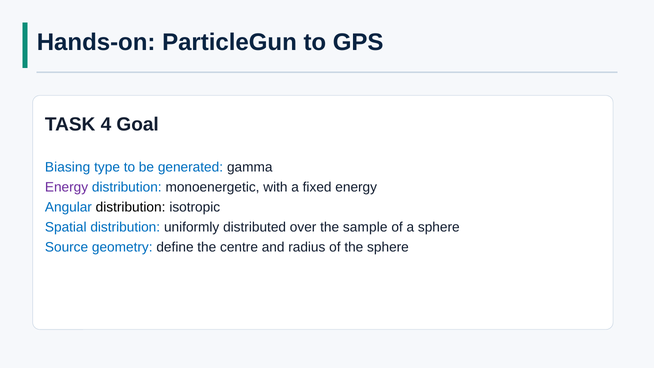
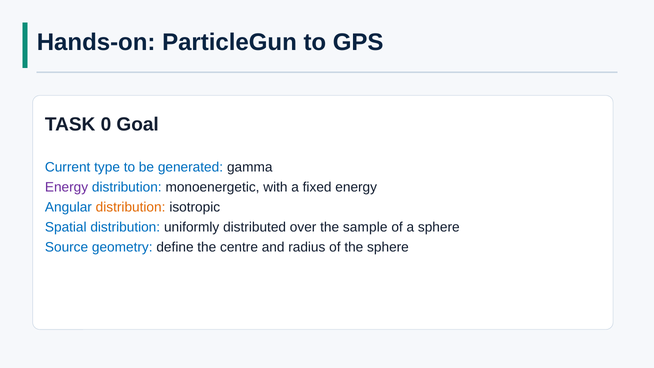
4: 4 -> 0
Biasing: Biasing -> Current
distribution at (131, 207) colour: black -> orange
